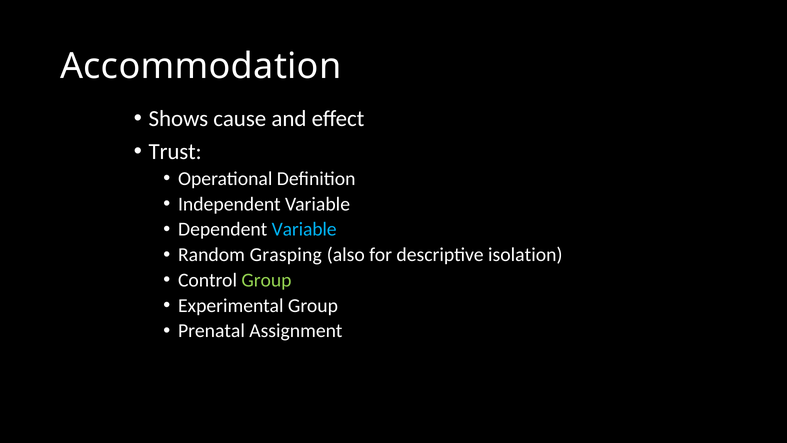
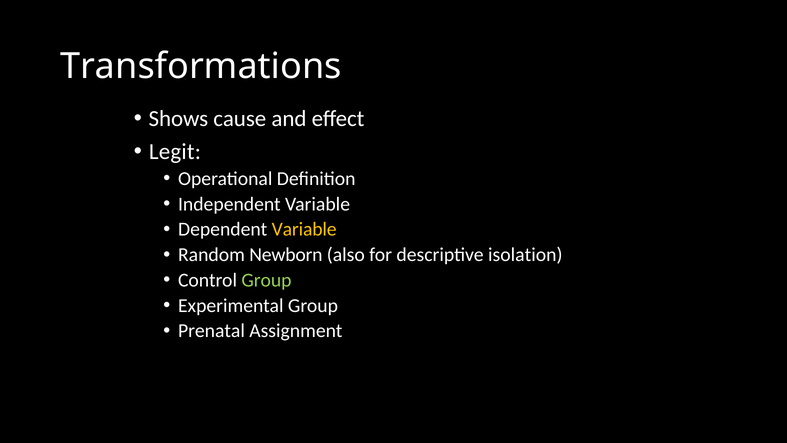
Accommodation: Accommodation -> Transformations
Trust: Trust -> Legit
Variable at (304, 229) colour: light blue -> yellow
Grasping: Grasping -> Newborn
